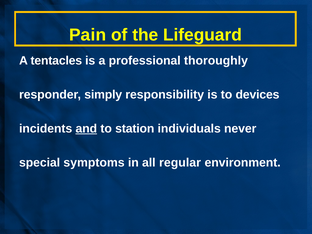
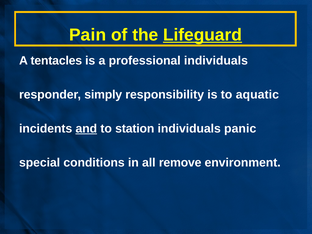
Lifeguard underline: none -> present
professional thoroughly: thoroughly -> individuals
devices: devices -> aquatic
never: never -> panic
symptoms: symptoms -> conditions
regular: regular -> remove
